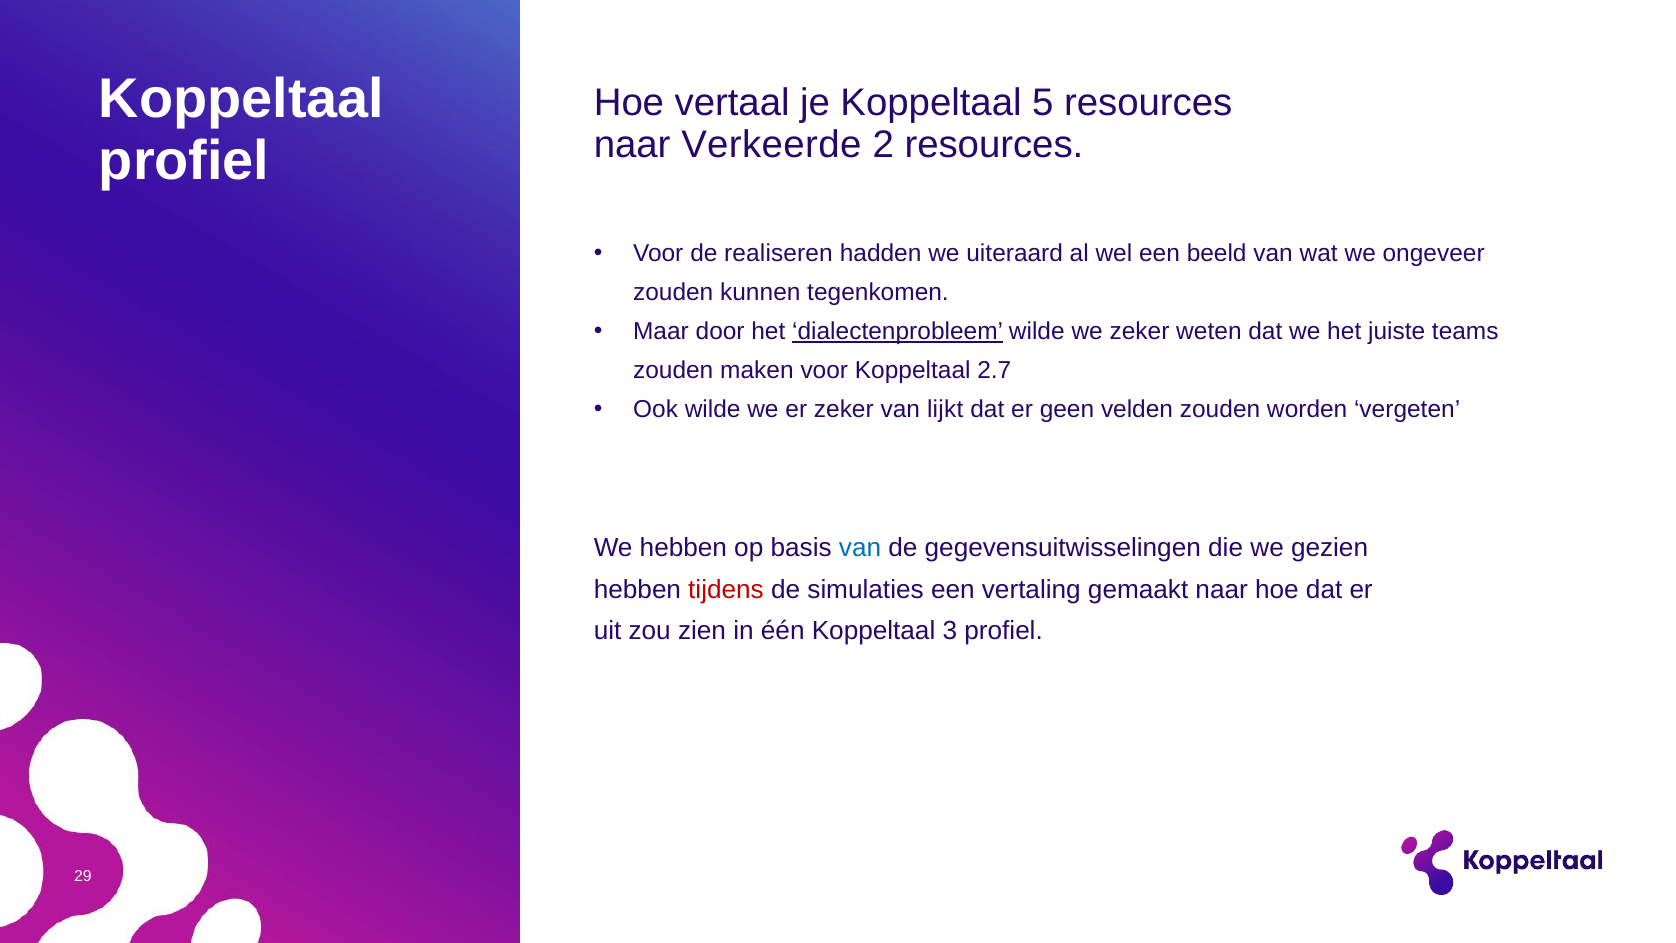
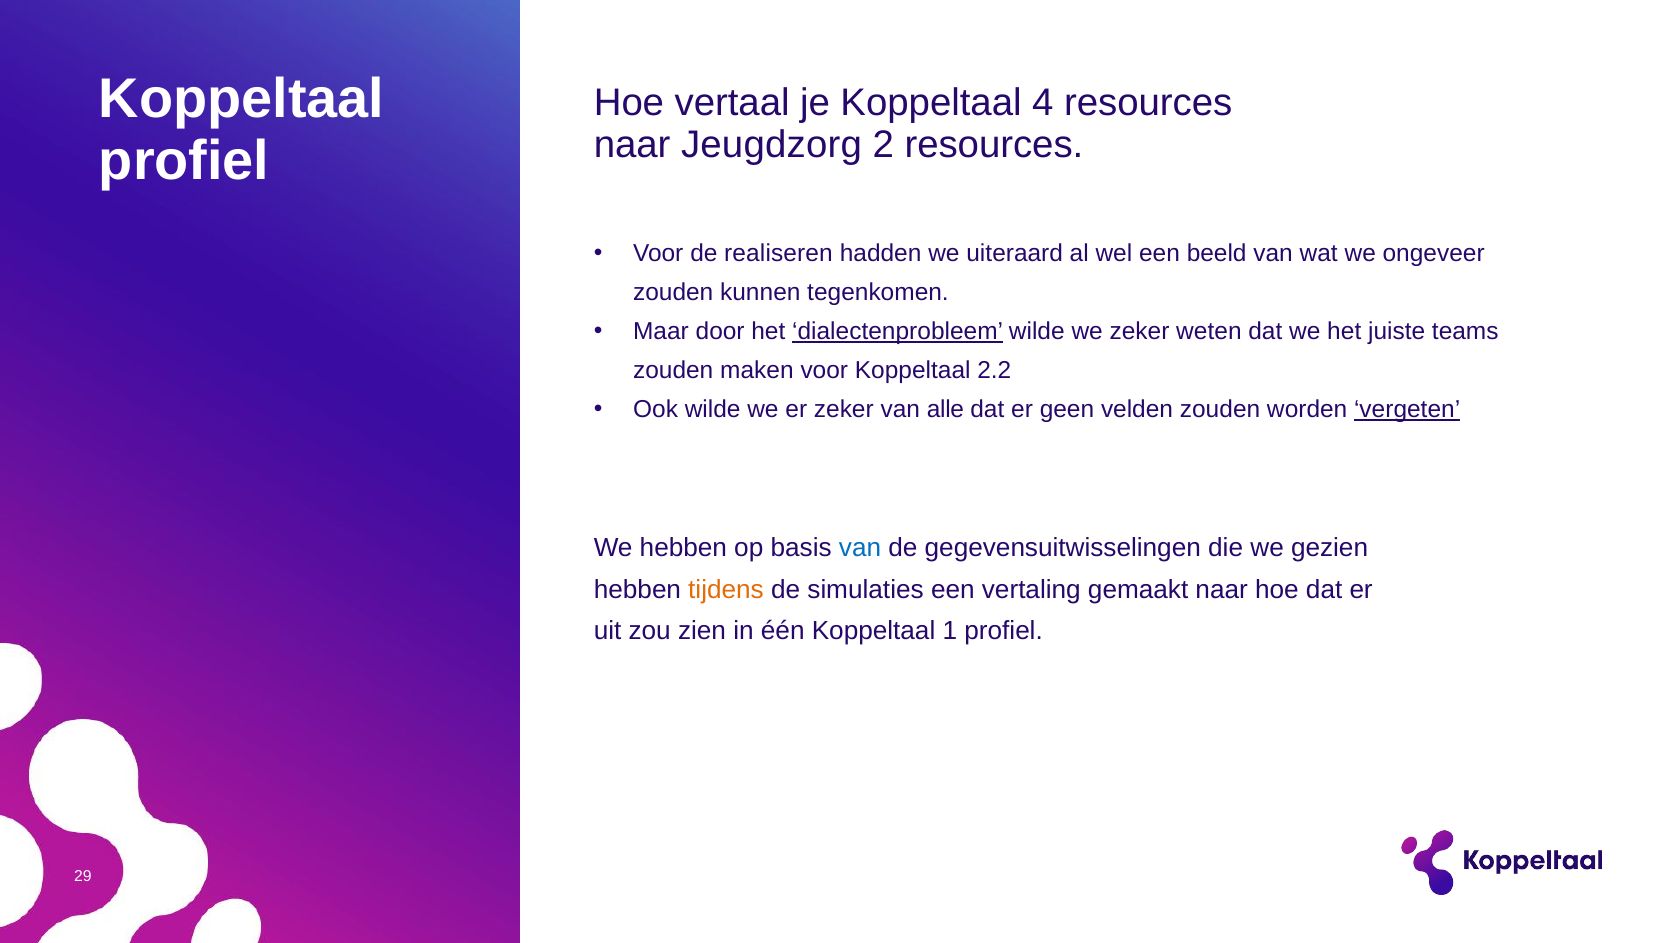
5: 5 -> 4
Verkeerde: Verkeerde -> Jeugdzorg
2.7: 2.7 -> 2.2
lijkt: lijkt -> alle
vergeten underline: none -> present
tijdens colour: red -> orange
3: 3 -> 1
